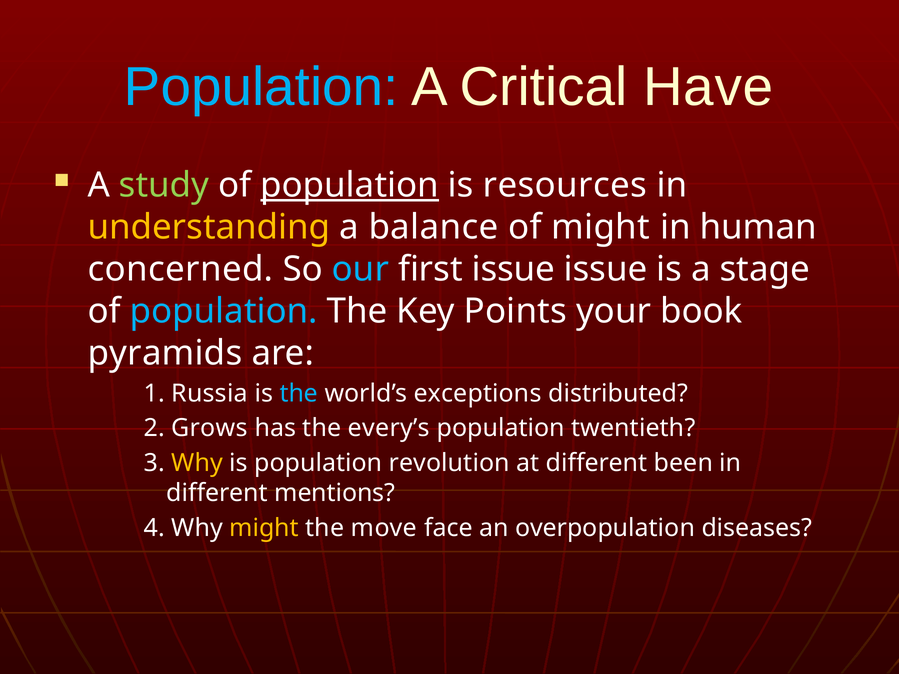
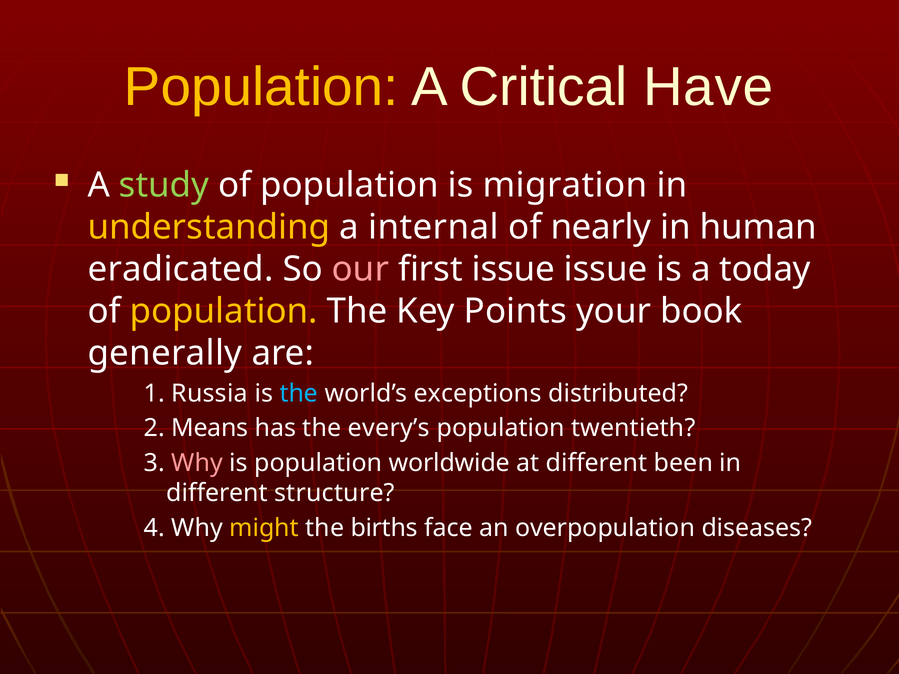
Population at (261, 87) colour: light blue -> yellow
population at (350, 185) underline: present -> none
resources: resources -> migration
balance: balance -> internal
of might: might -> nearly
concerned: concerned -> eradicated
our colour: light blue -> pink
stage: stage -> today
population at (224, 311) colour: light blue -> yellow
pyramids: pyramids -> generally
Grows: Grows -> Means
Why at (197, 463) colour: yellow -> pink
revolution: revolution -> worldwide
mentions: mentions -> structure
move: move -> births
